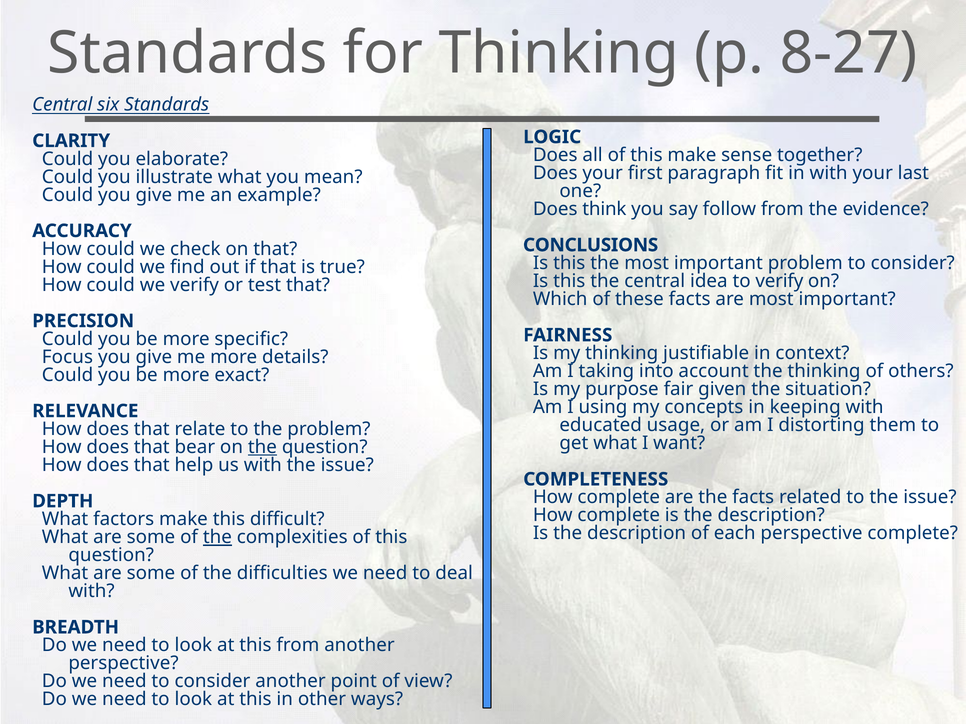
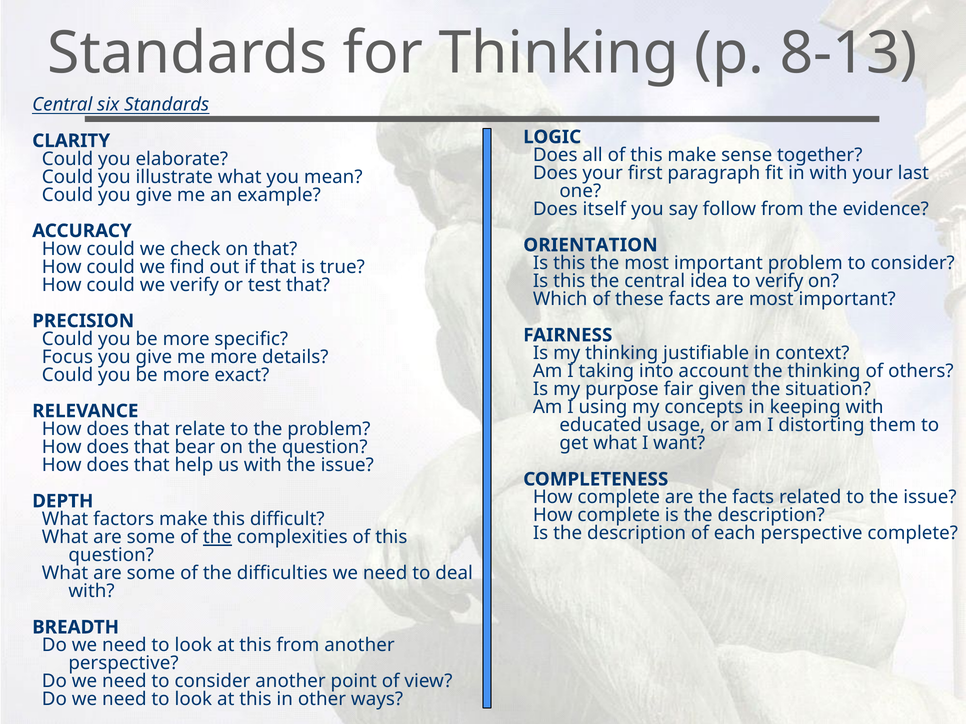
8-27: 8-27 -> 8-13
think: think -> itself
CONCLUSIONS: CONCLUSIONS -> ORIENTATION
the at (262, 447) underline: present -> none
